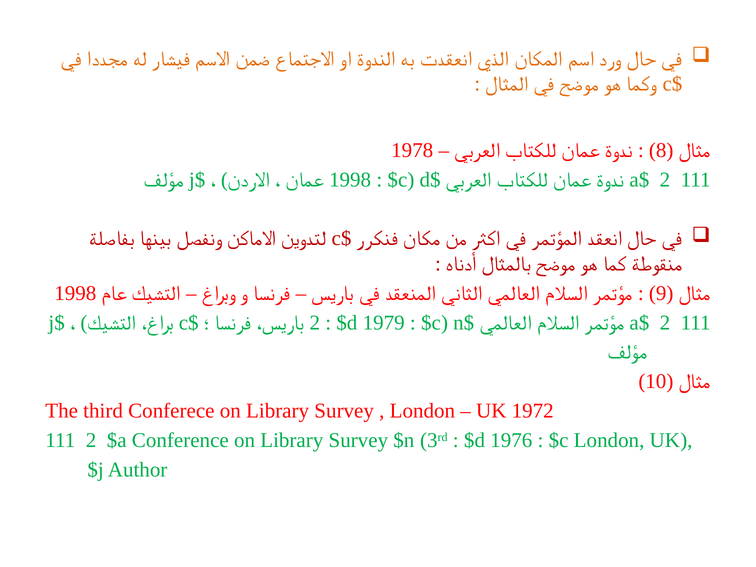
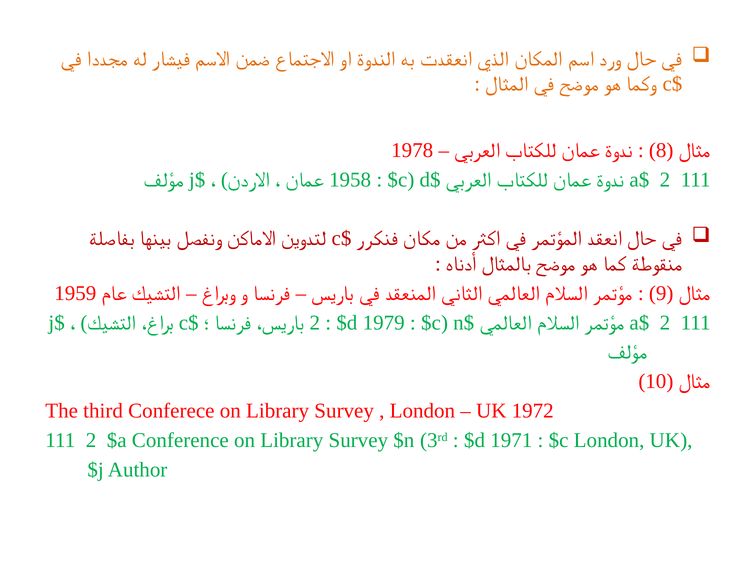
1998 at (350, 180): 1998 -> 1958
1998 at (75, 293): 1998 -> 1959
1976: 1976 -> 1971
